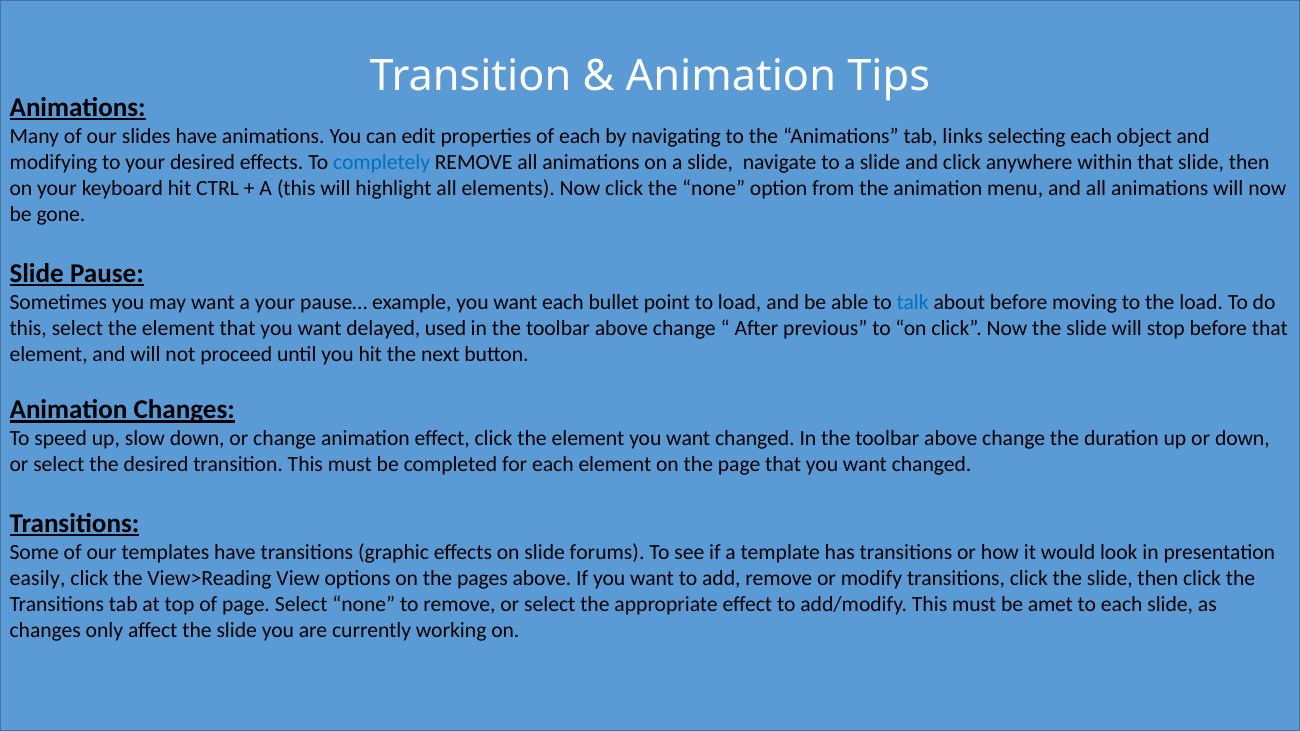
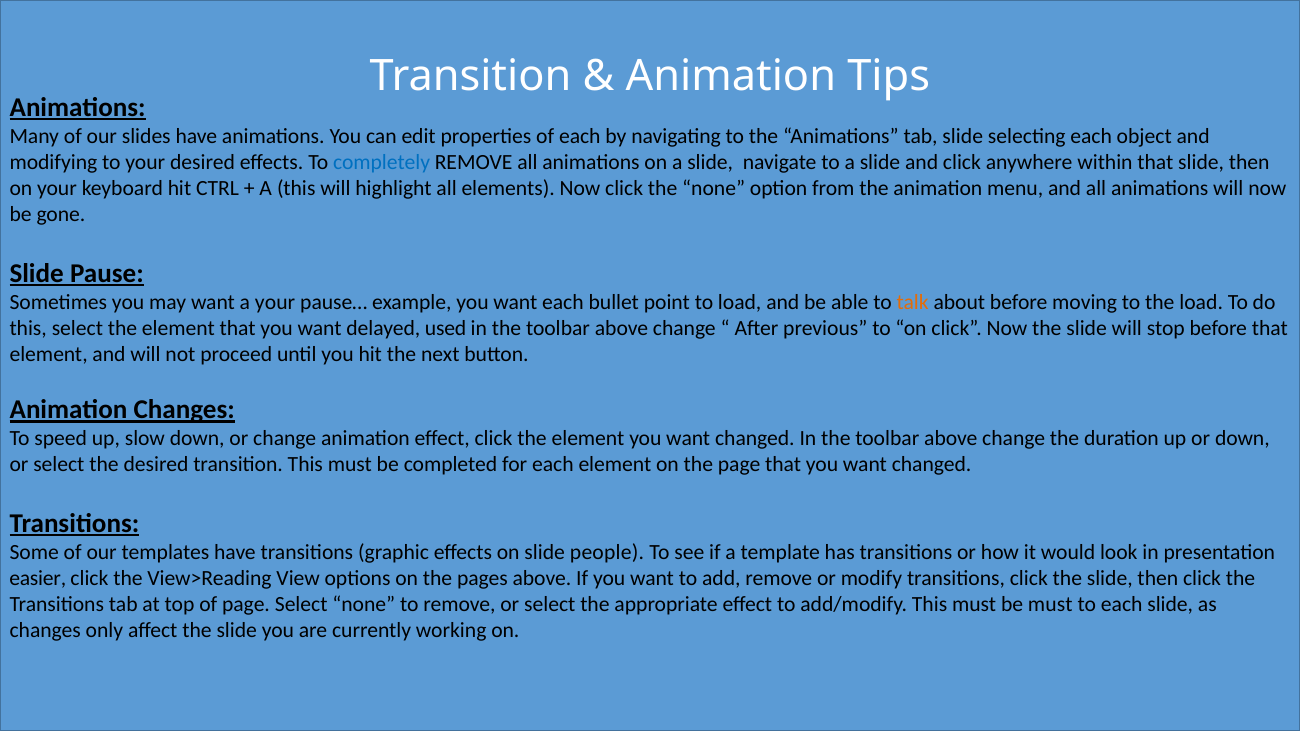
tab links: links -> slide
talk colour: blue -> orange
forums: forums -> people
easily: easily -> easier
be amet: amet -> must
